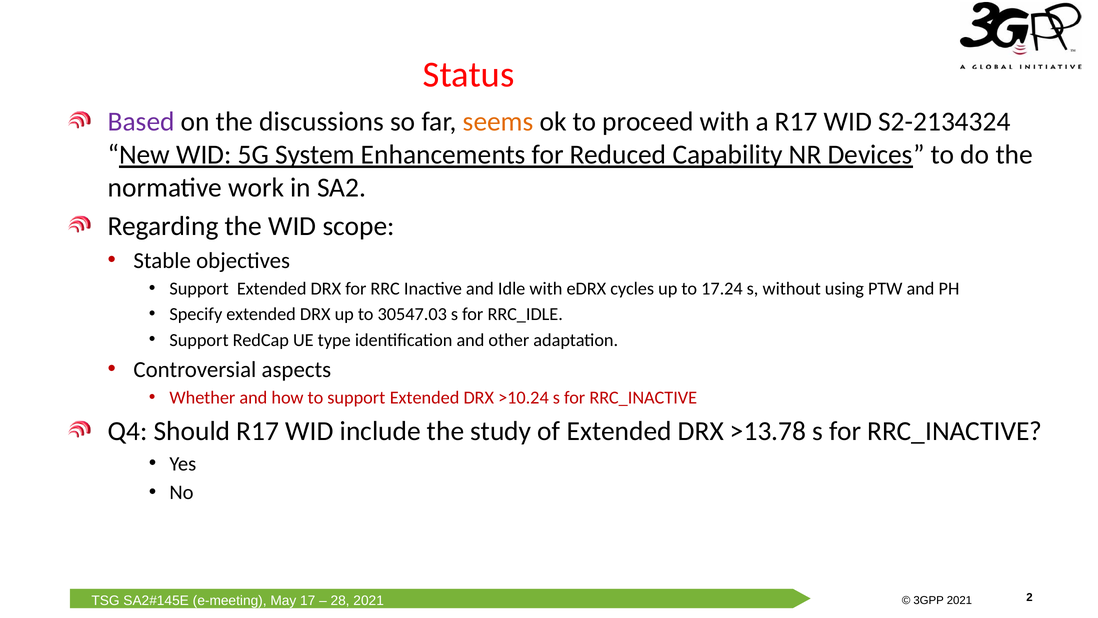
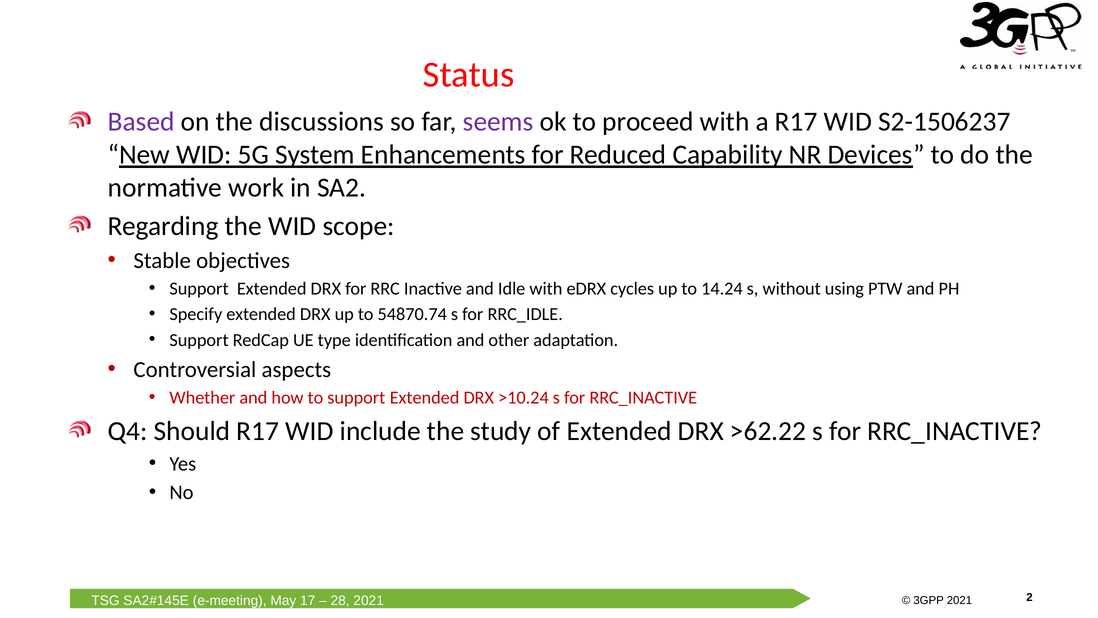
seems colour: orange -> purple
S2-2134324: S2-2134324 -> S2-1506237
17.24: 17.24 -> 14.24
30547.03: 30547.03 -> 54870.74
>13.78: >13.78 -> >62.22
